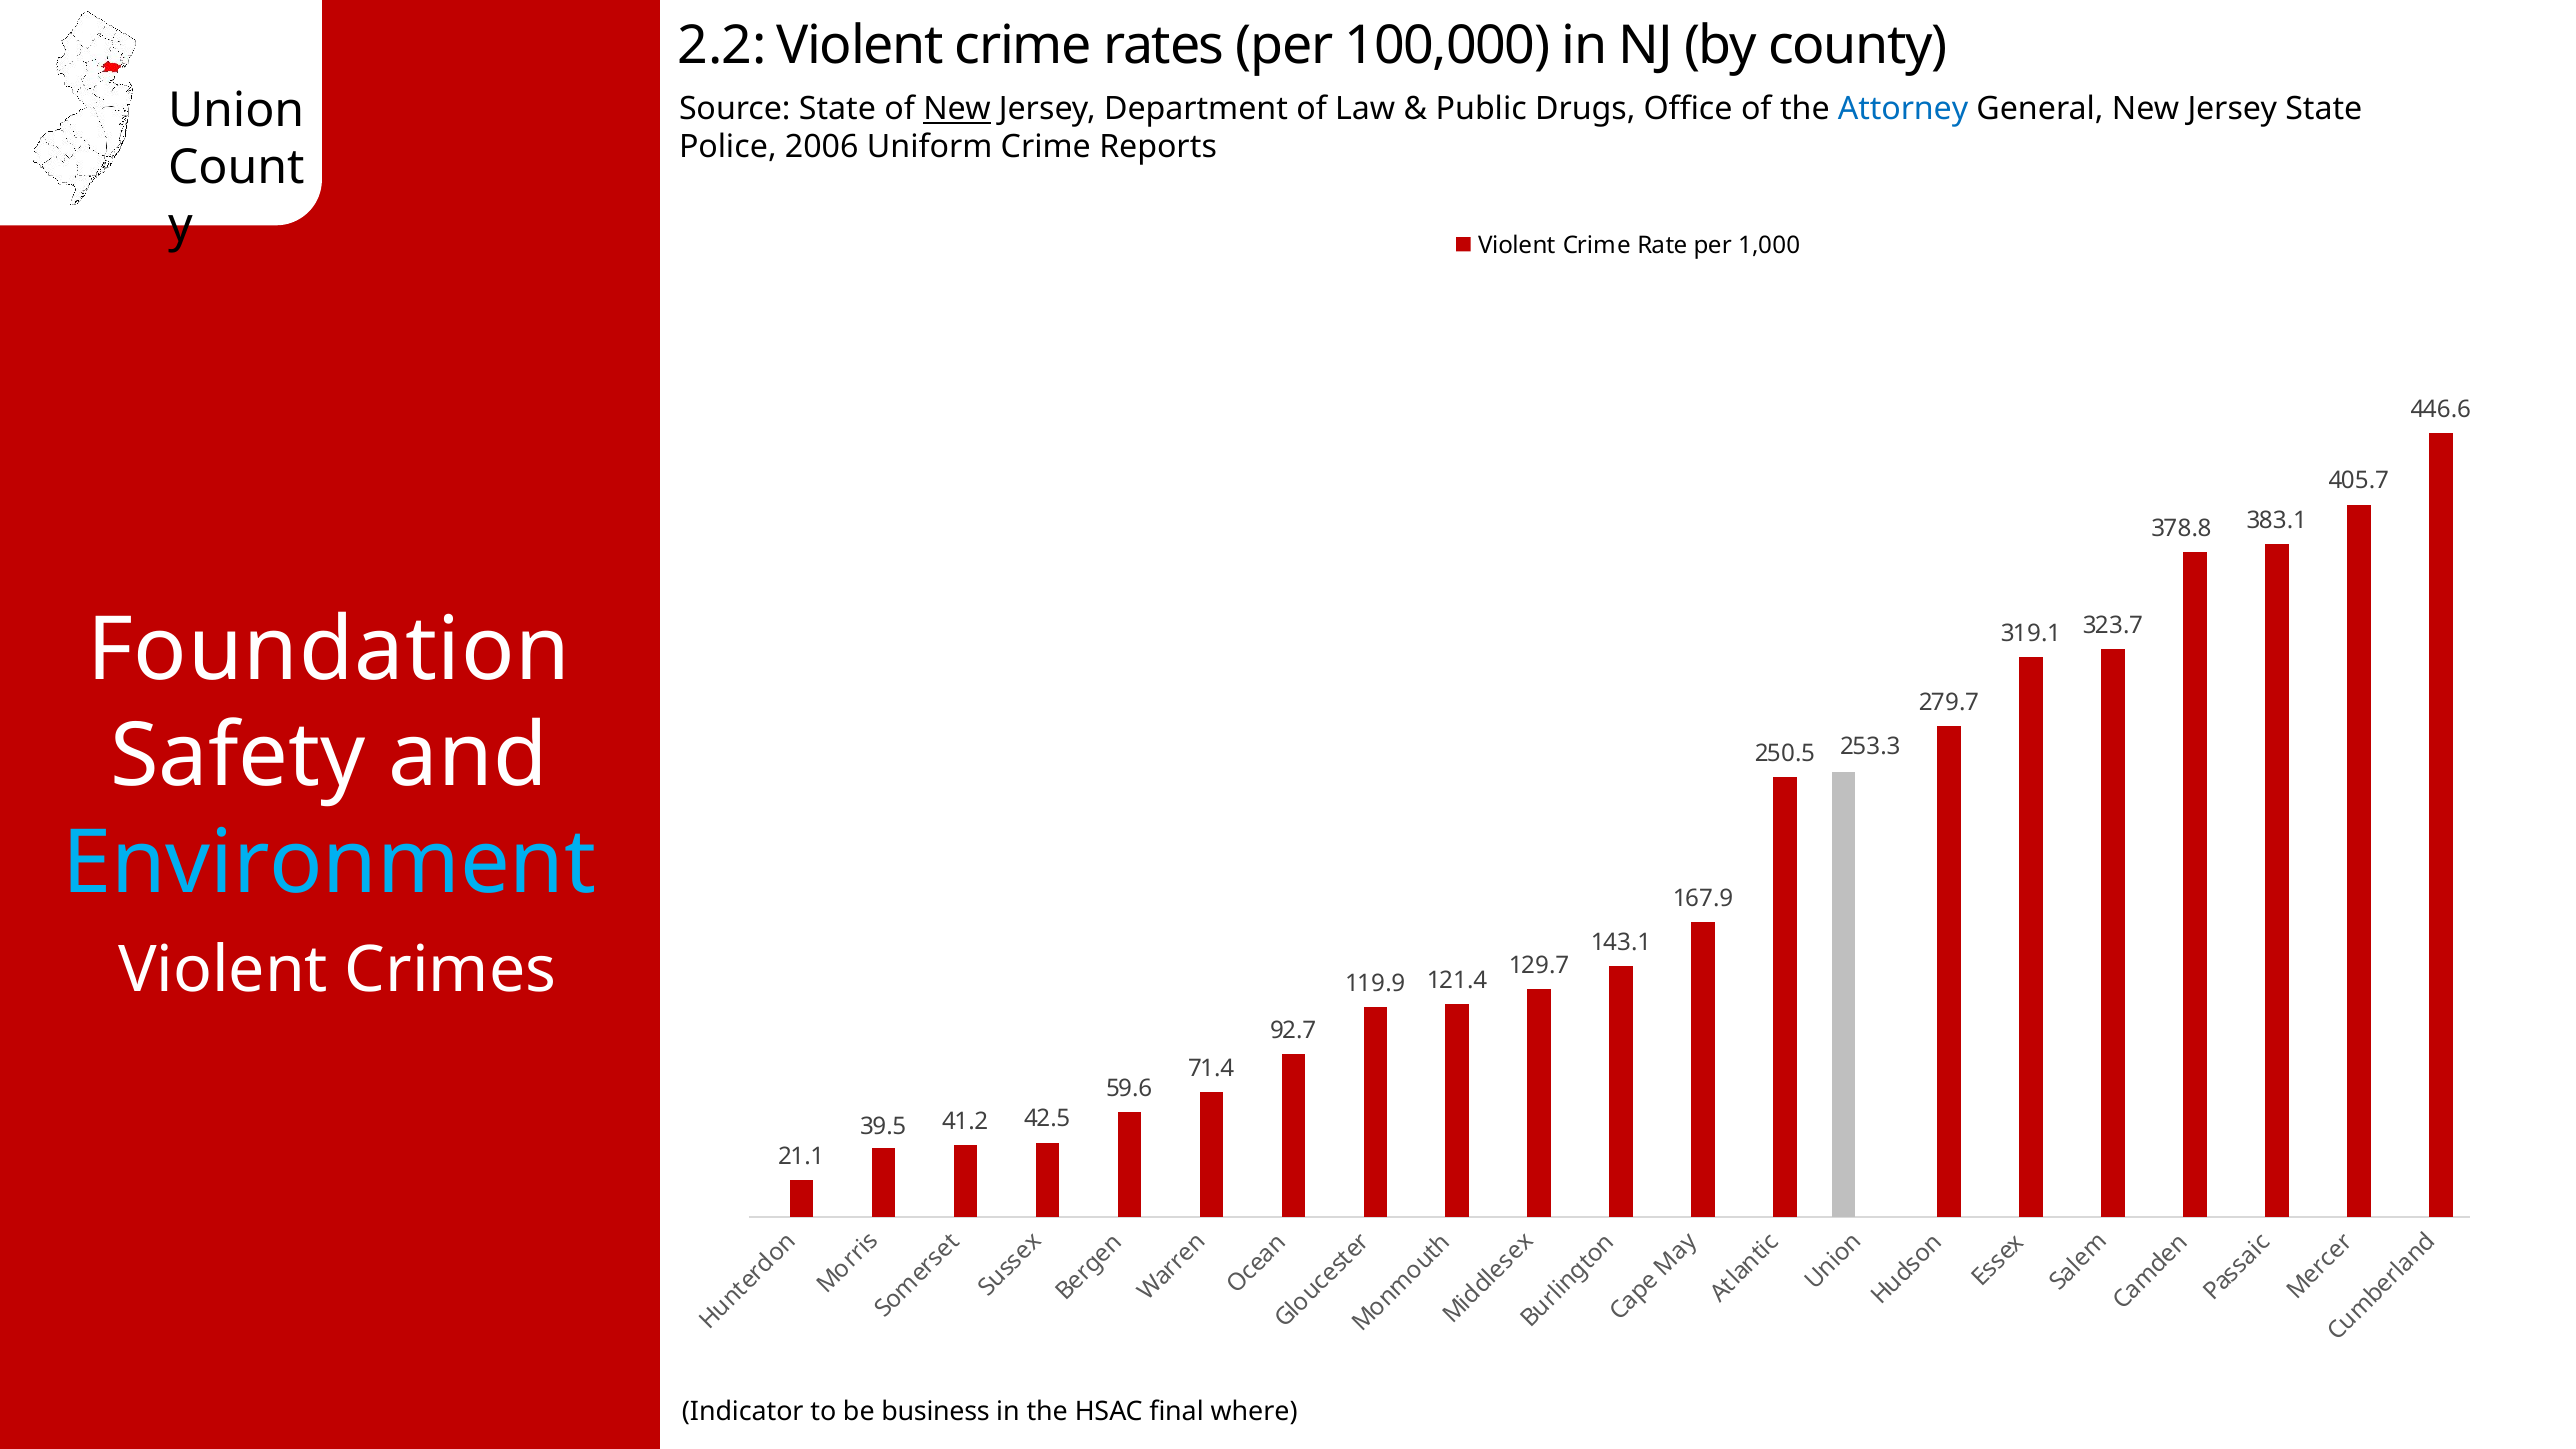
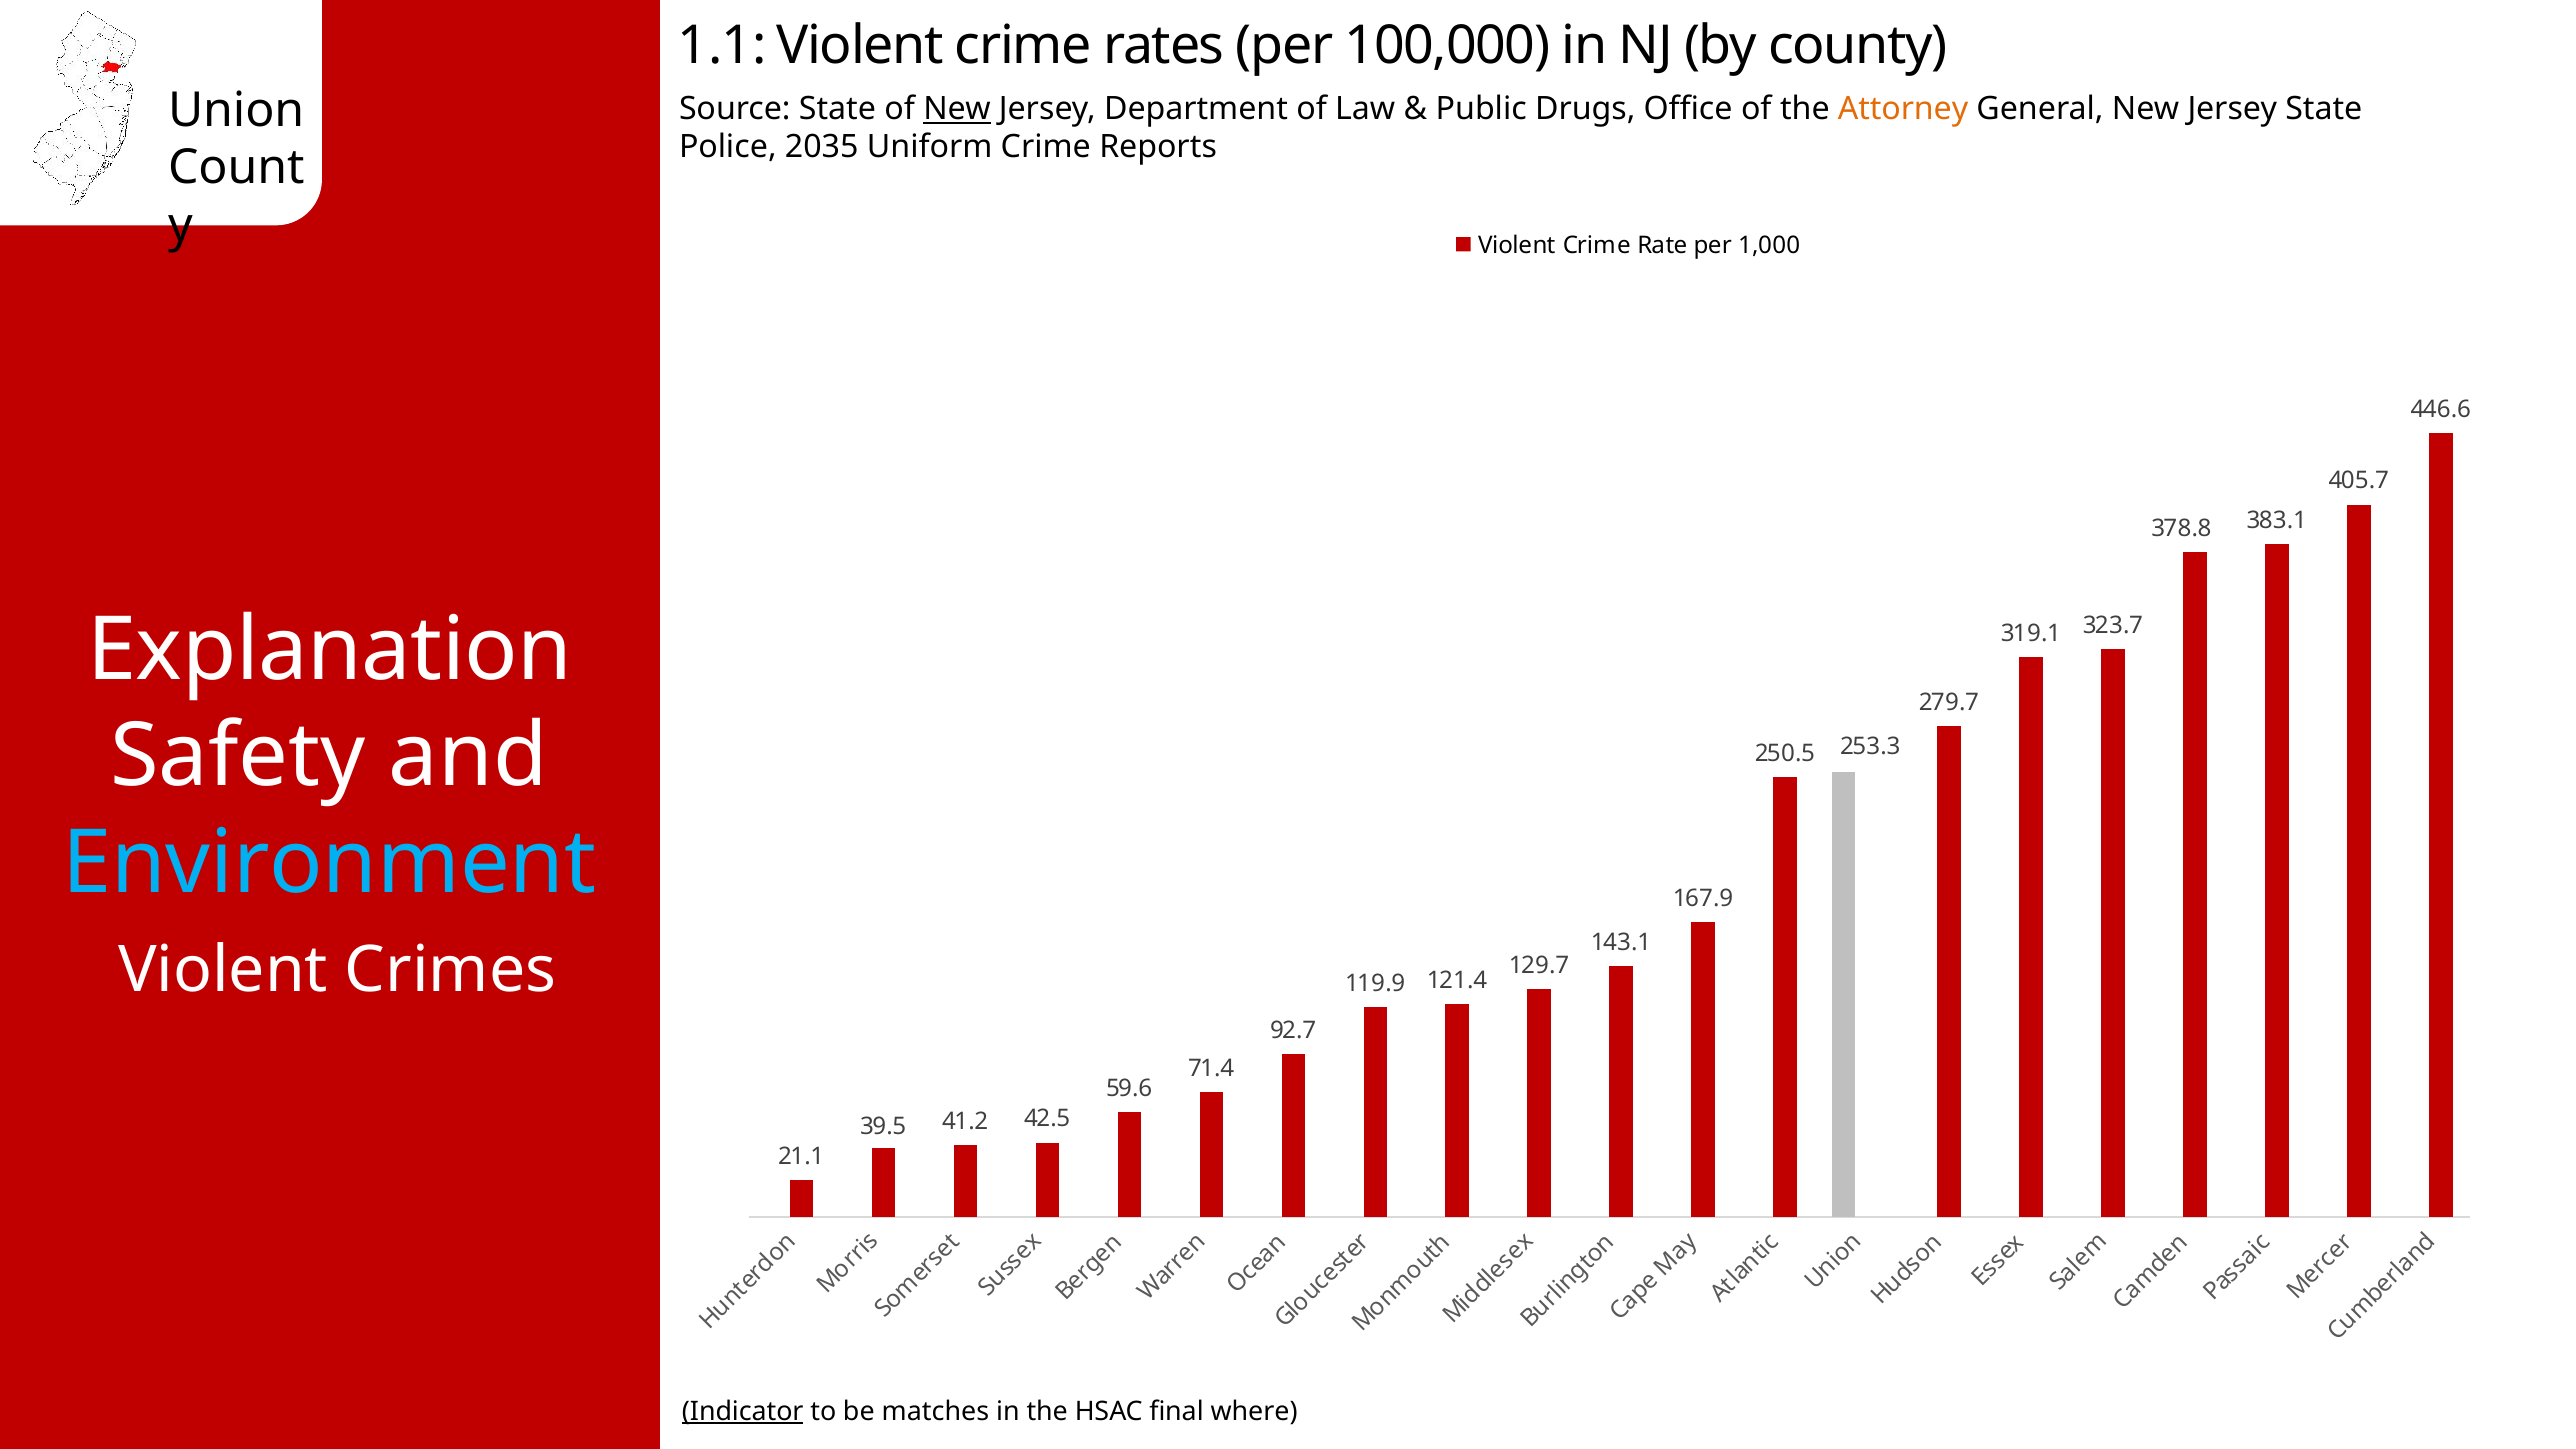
2.2: 2.2 -> 1.1
Attorney colour: blue -> orange
2006: 2006 -> 2035
Foundation: Foundation -> Explanation
Indicator underline: none -> present
business: business -> matches
